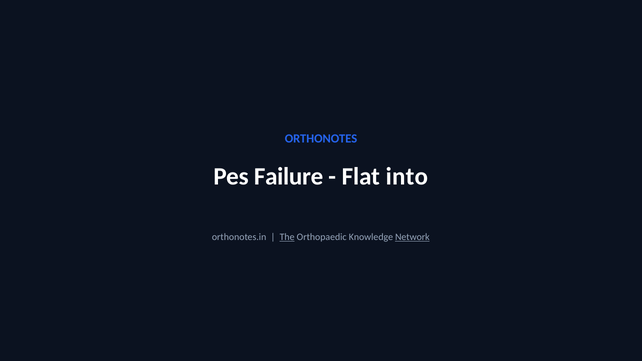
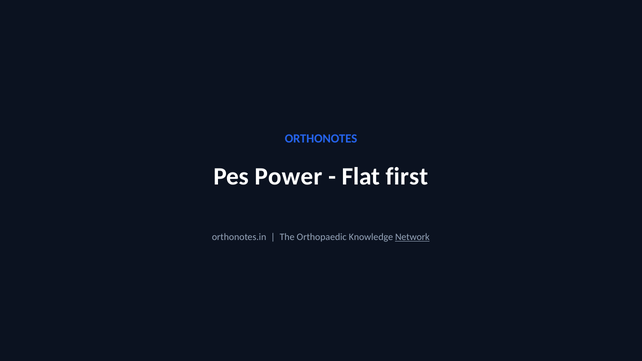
Failure: Failure -> Power
into: into -> first
The underline: present -> none
